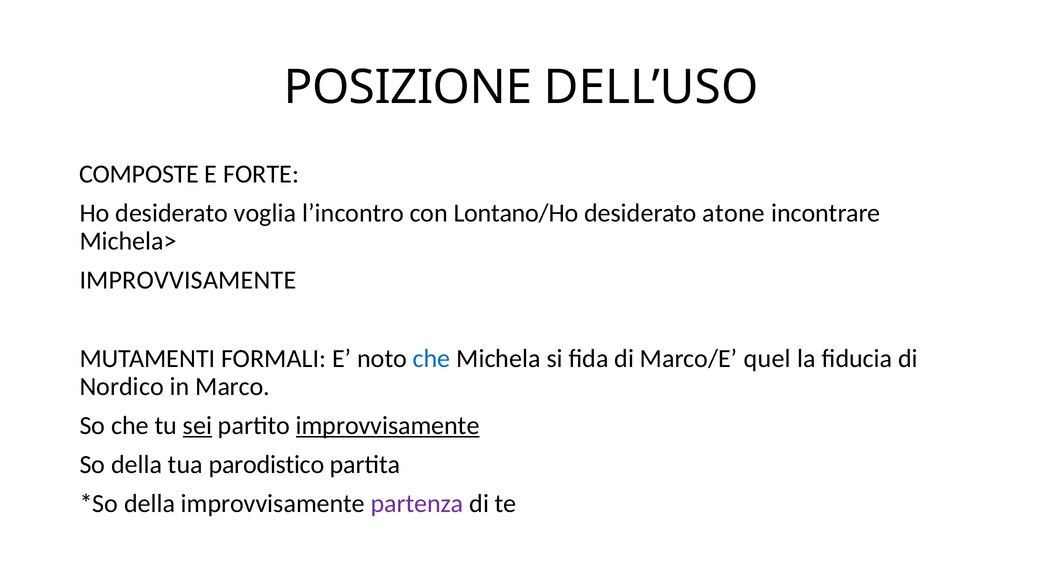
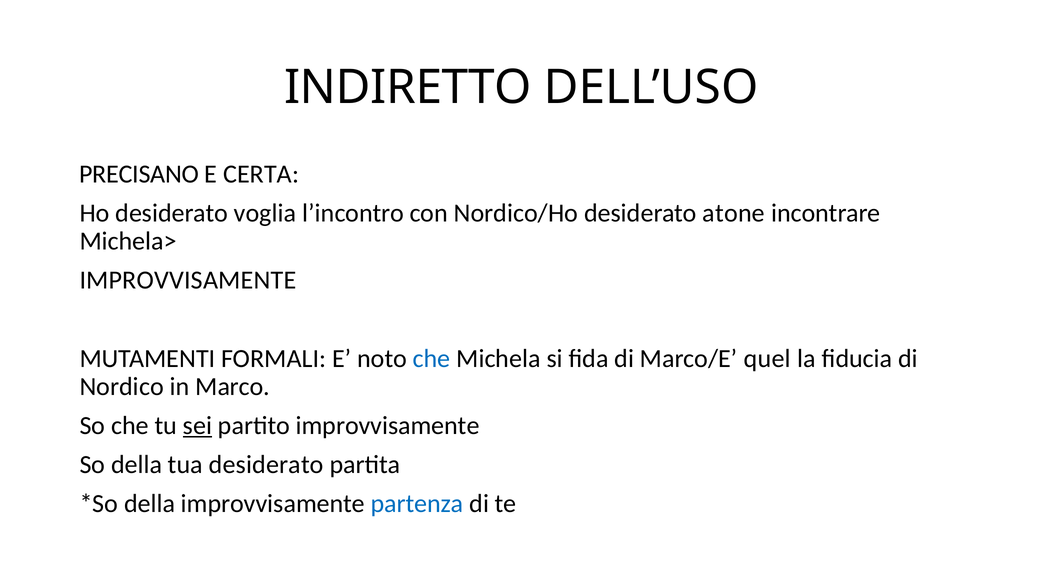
POSIZIONE: POSIZIONE -> INDIRETTO
COMPOSTE: COMPOSTE -> PRECISANO
FORTE: FORTE -> CERTA
Lontano/Ho: Lontano/Ho -> Nordico/Ho
improvvisamente at (388, 425) underline: present -> none
tua parodistico: parodistico -> desiderato
partenza colour: purple -> blue
